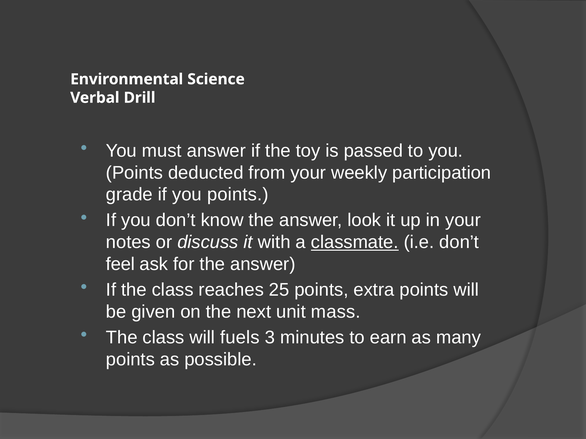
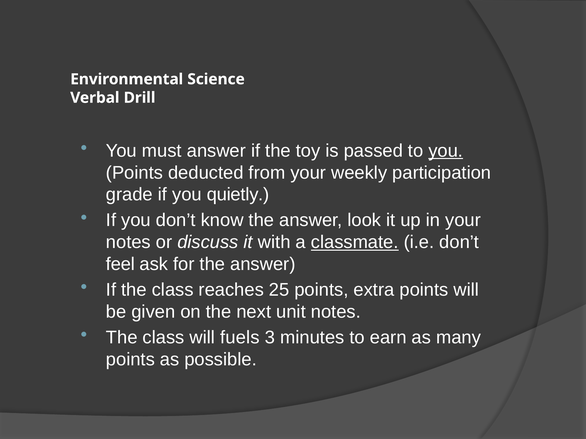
you at (446, 151) underline: none -> present
if you points: points -> quietly
unit mass: mass -> notes
